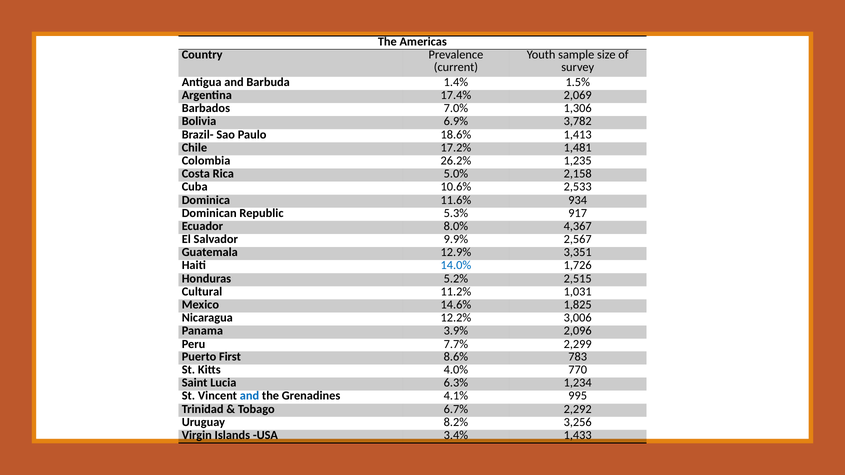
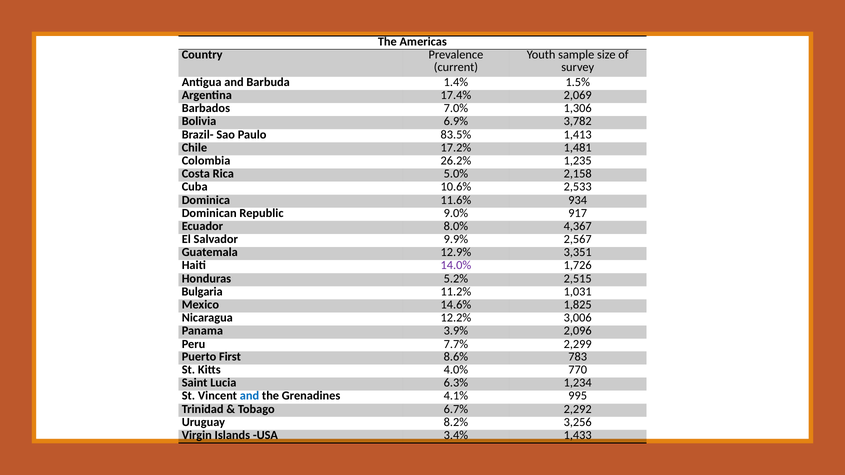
18.6%: 18.6% -> 83.5%
5.3%: 5.3% -> 9.0%
14.0% colour: blue -> purple
Cultural: Cultural -> Bulgaria
